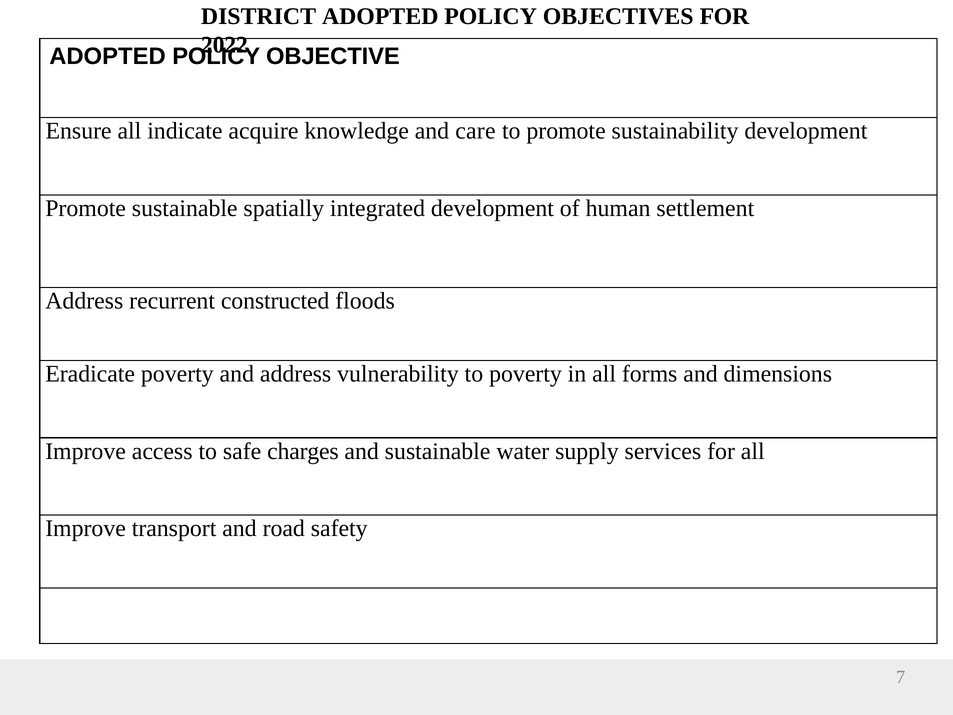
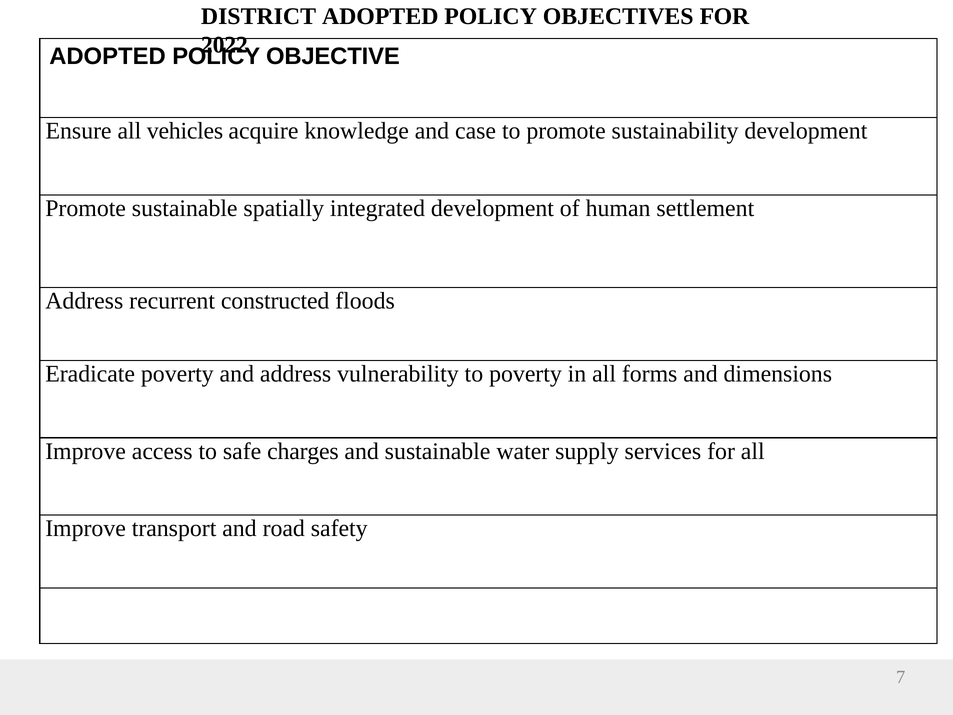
indicate: indicate -> vehicles
care: care -> case
